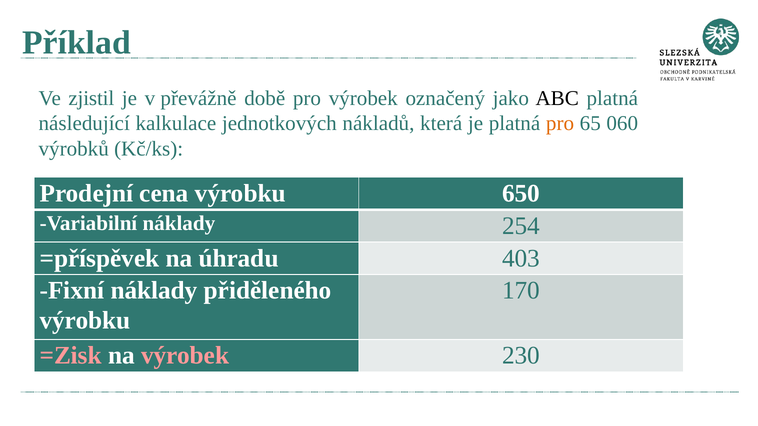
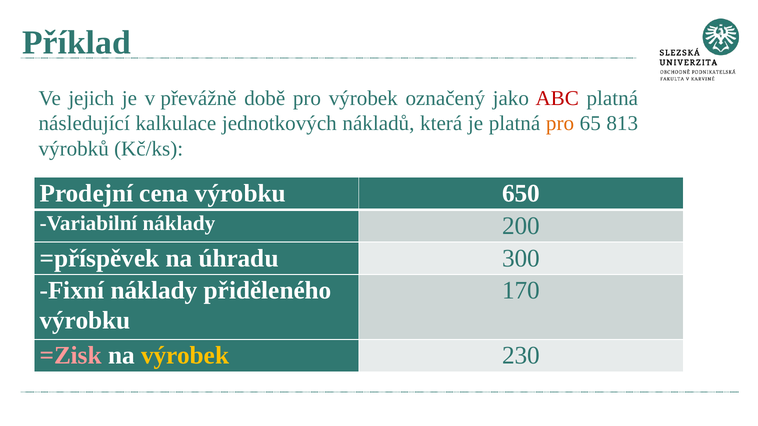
zjistil: zjistil -> jejich
ABC colour: black -> red
060: 060 -> 813
254: 254 -> 200
403: 403 -> 300
výrobek at (185, 356) colour: pink -> yellow
